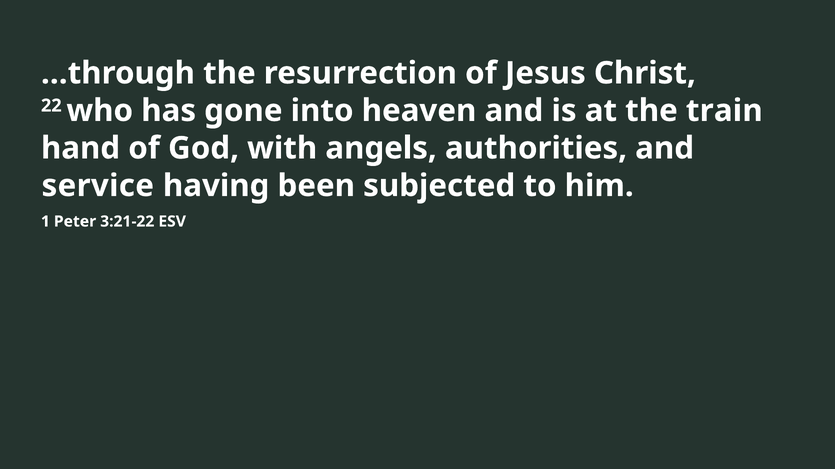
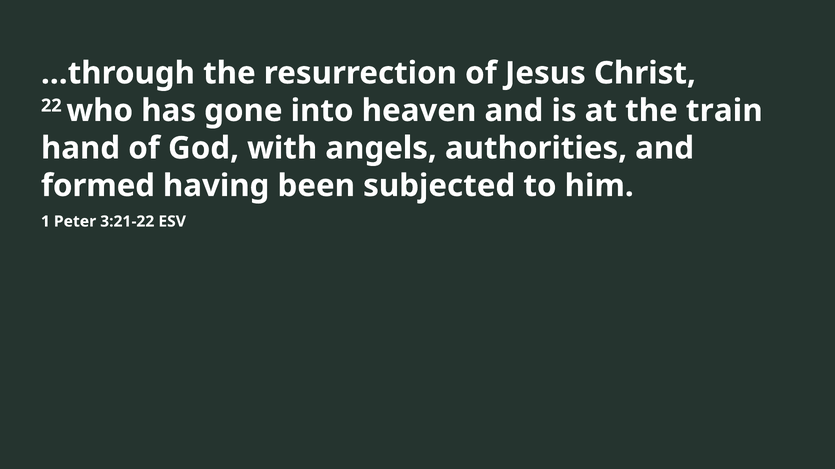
service: service -> formed
